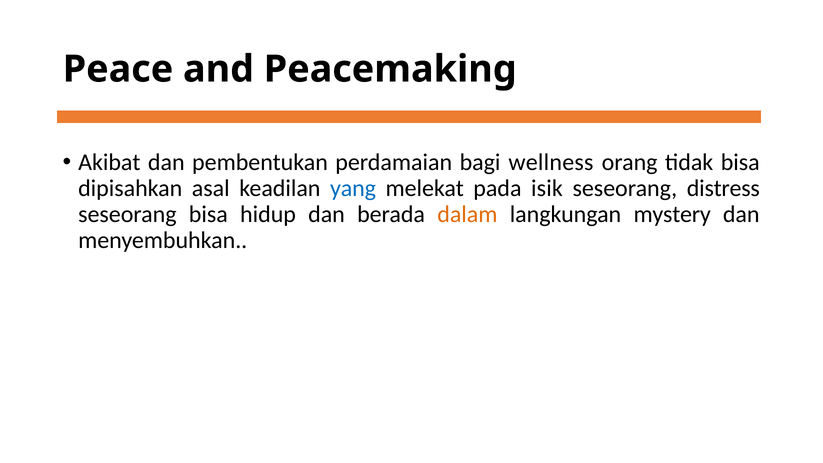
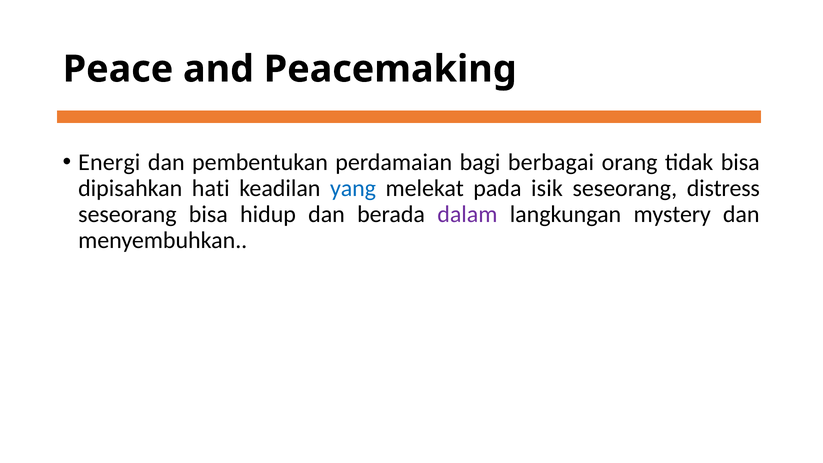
Akibat: Akibat -> Energi
wellness: wellness -> berbagai
asal: asal -> hati
dalam colour: orange -> purple
